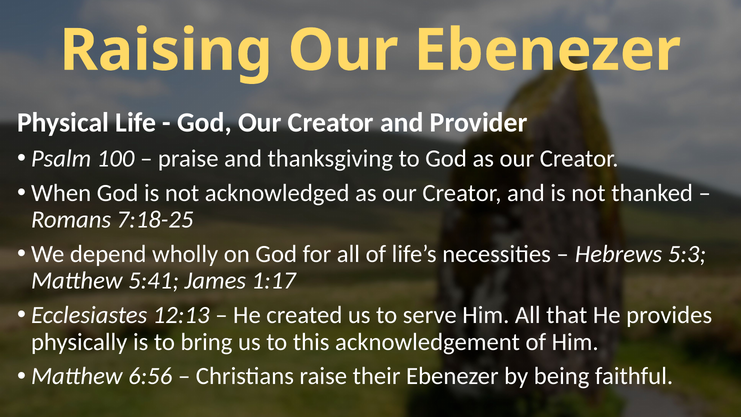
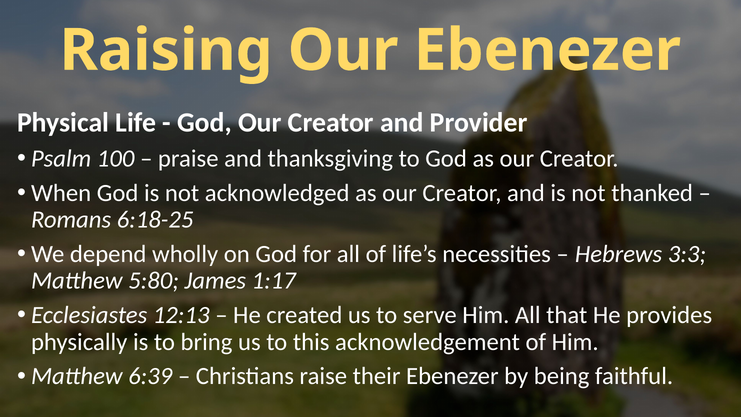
7:18-25: 7:18-25 -> 6:18-25
5:3: 5:3 -> 3:3
5:41: 5:41 -> 5:80
6:56: 6:56 -> 6:39
